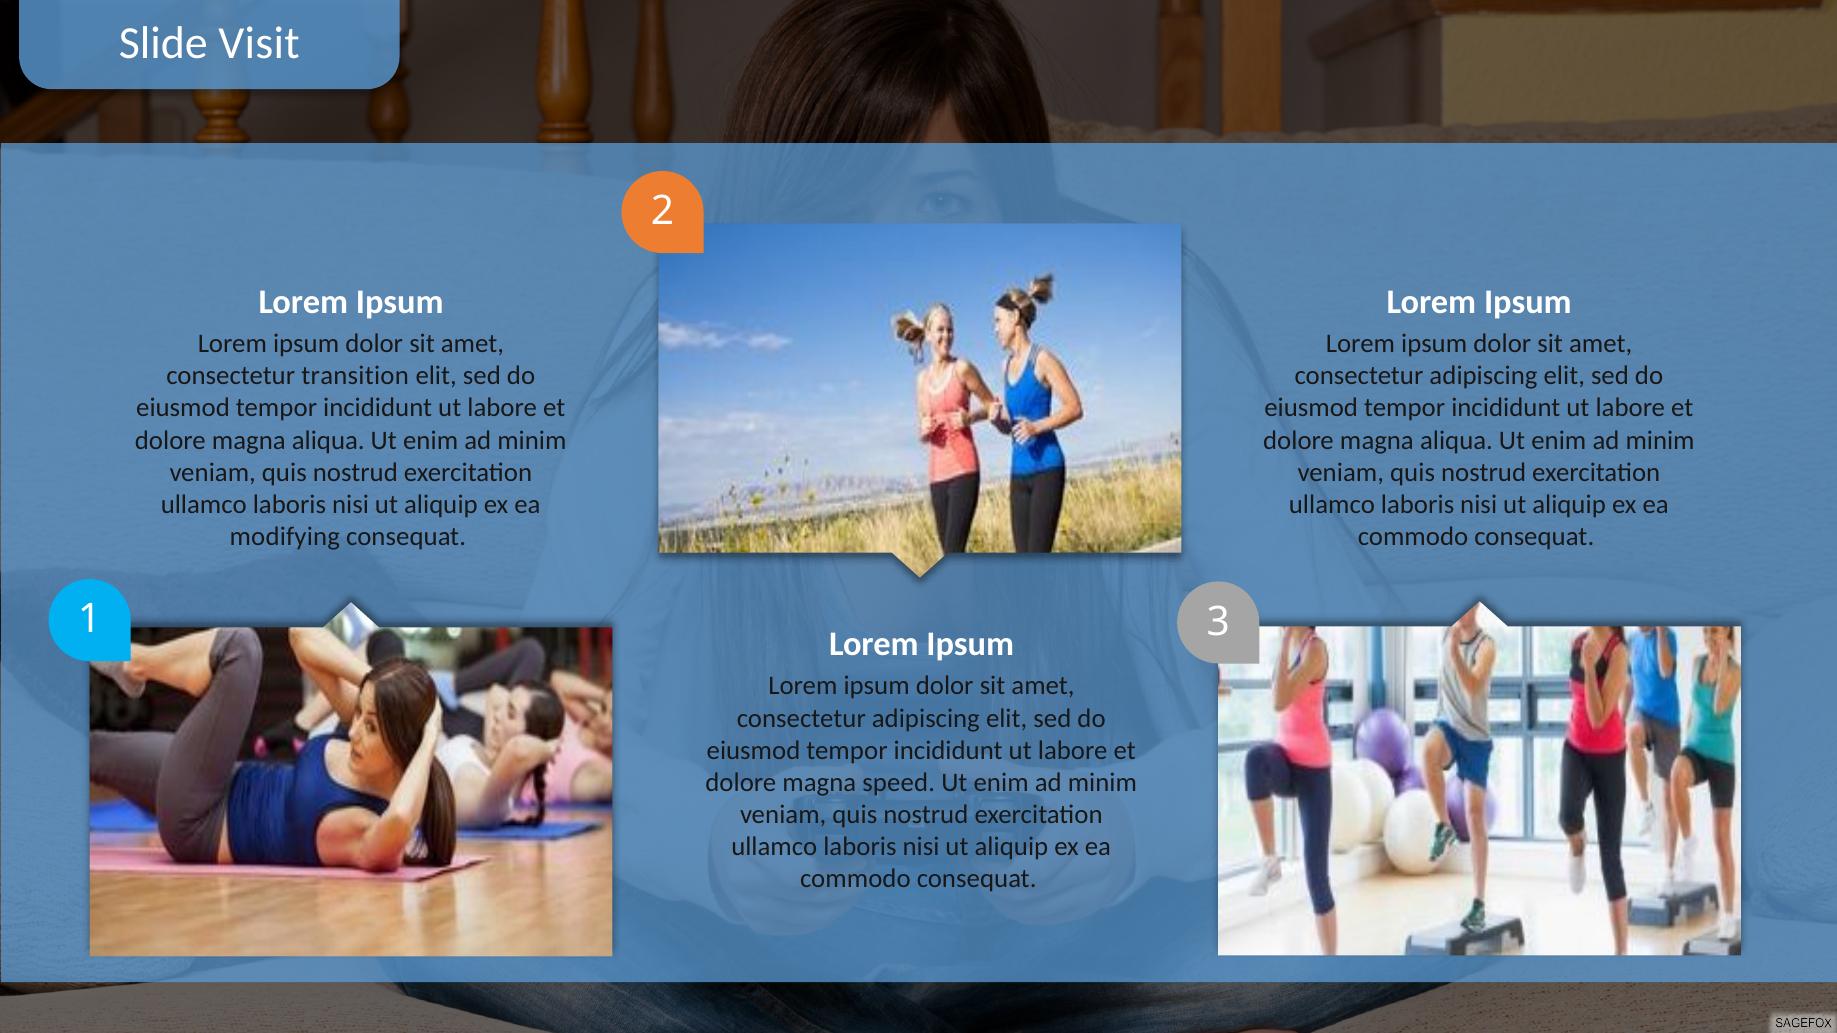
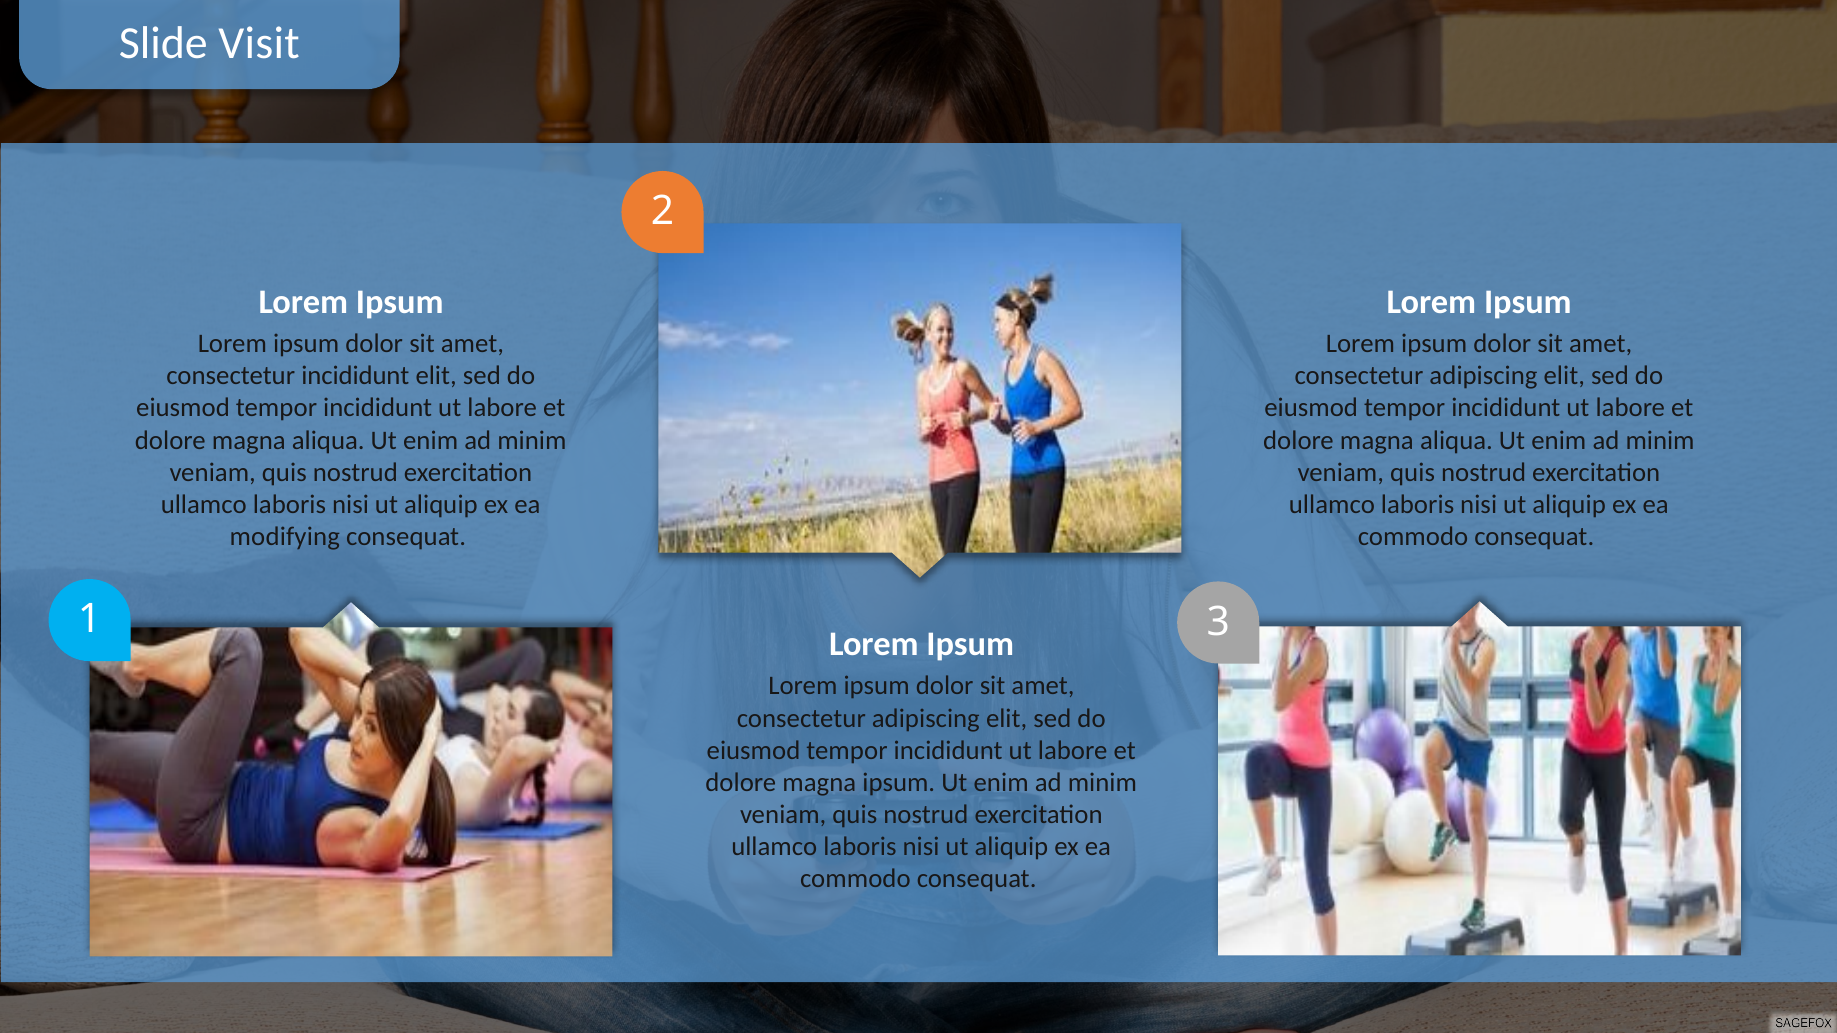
consectetur transition: transition -> incididunt
magna speed: speed -> ipsum
